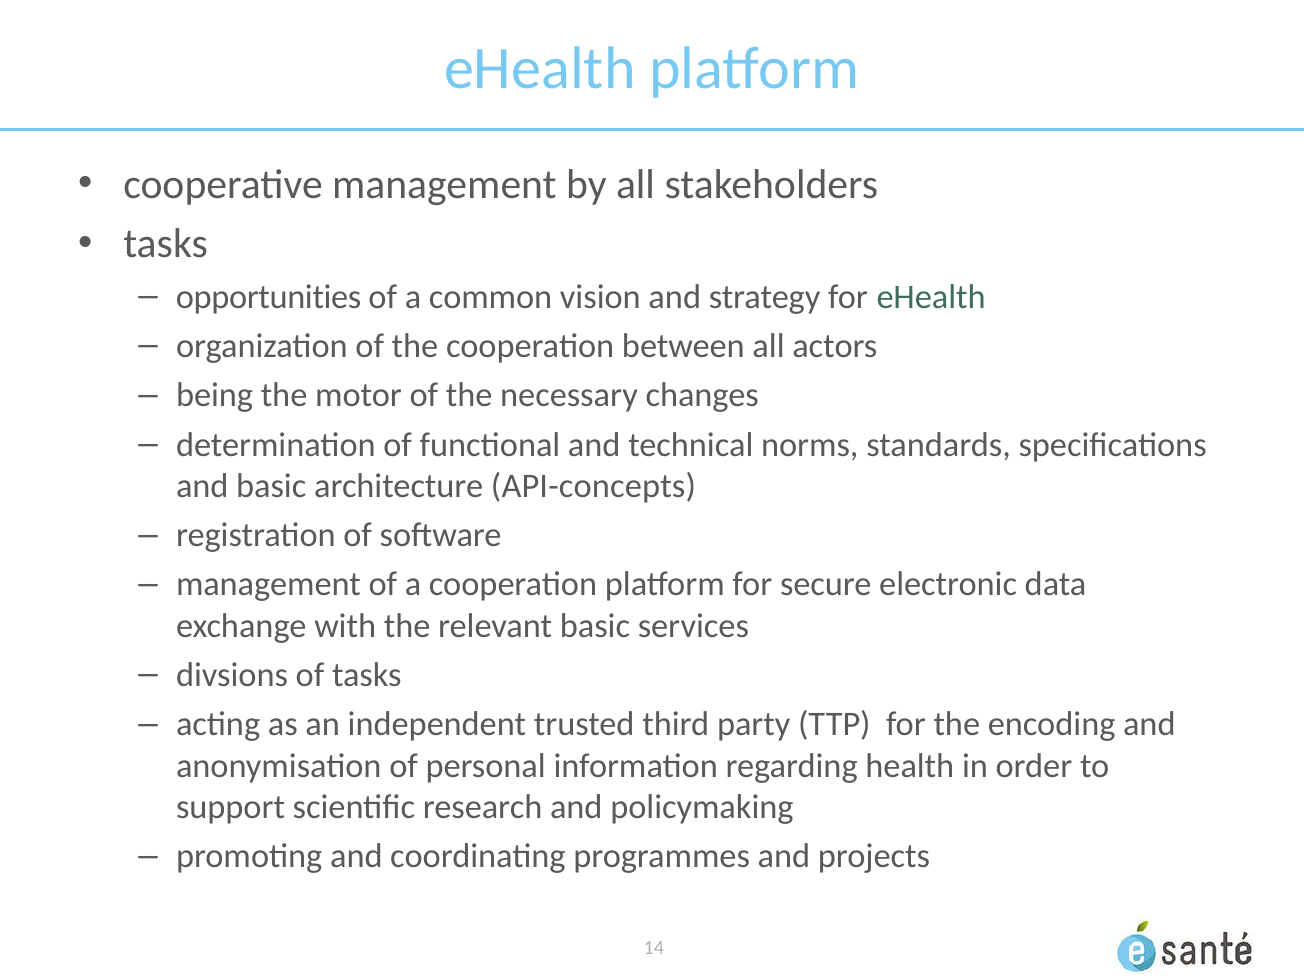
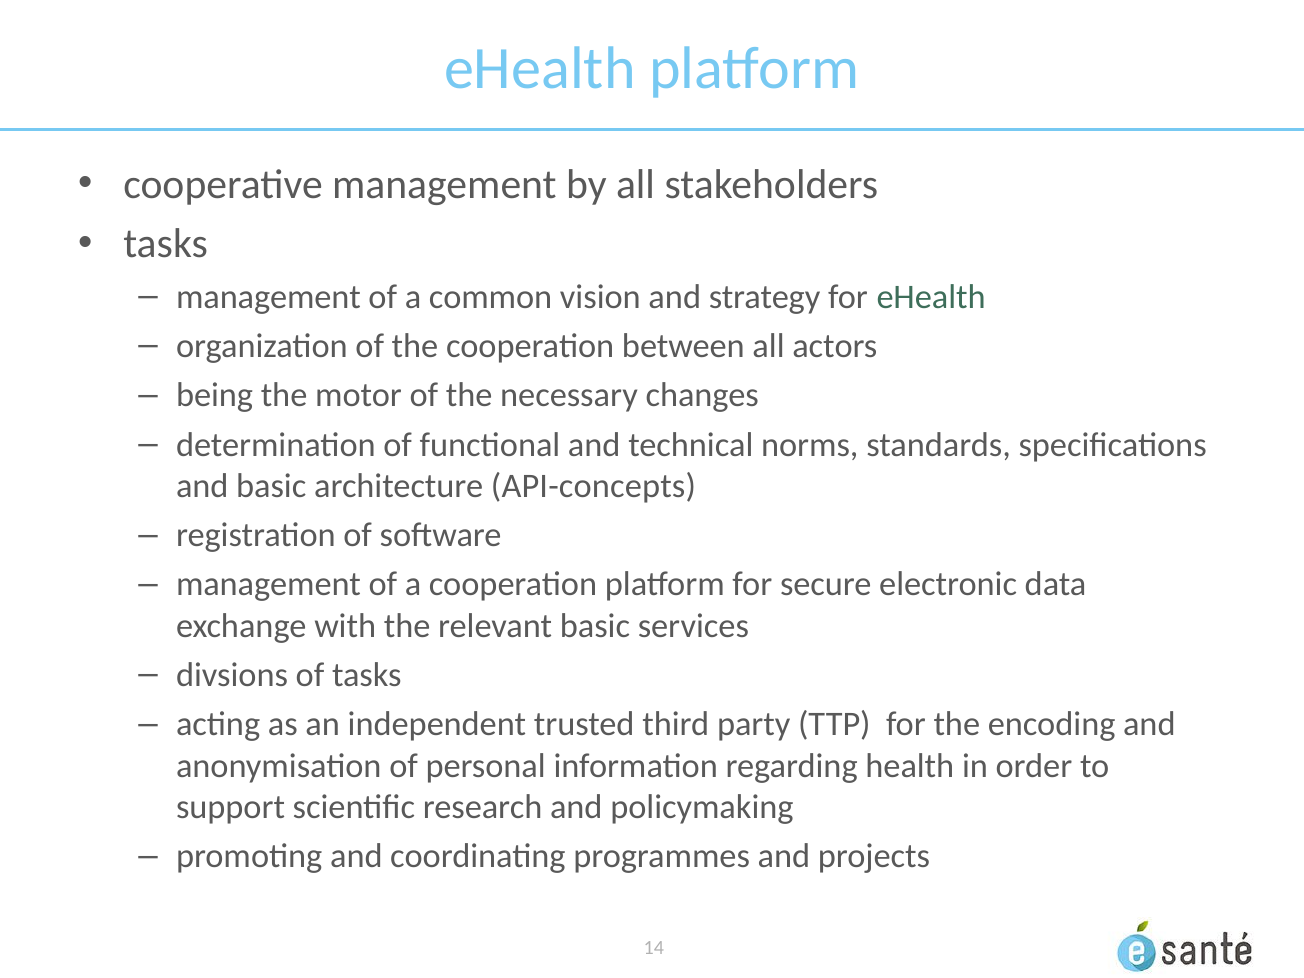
opportunities at (269, 297): opportunities -> management
